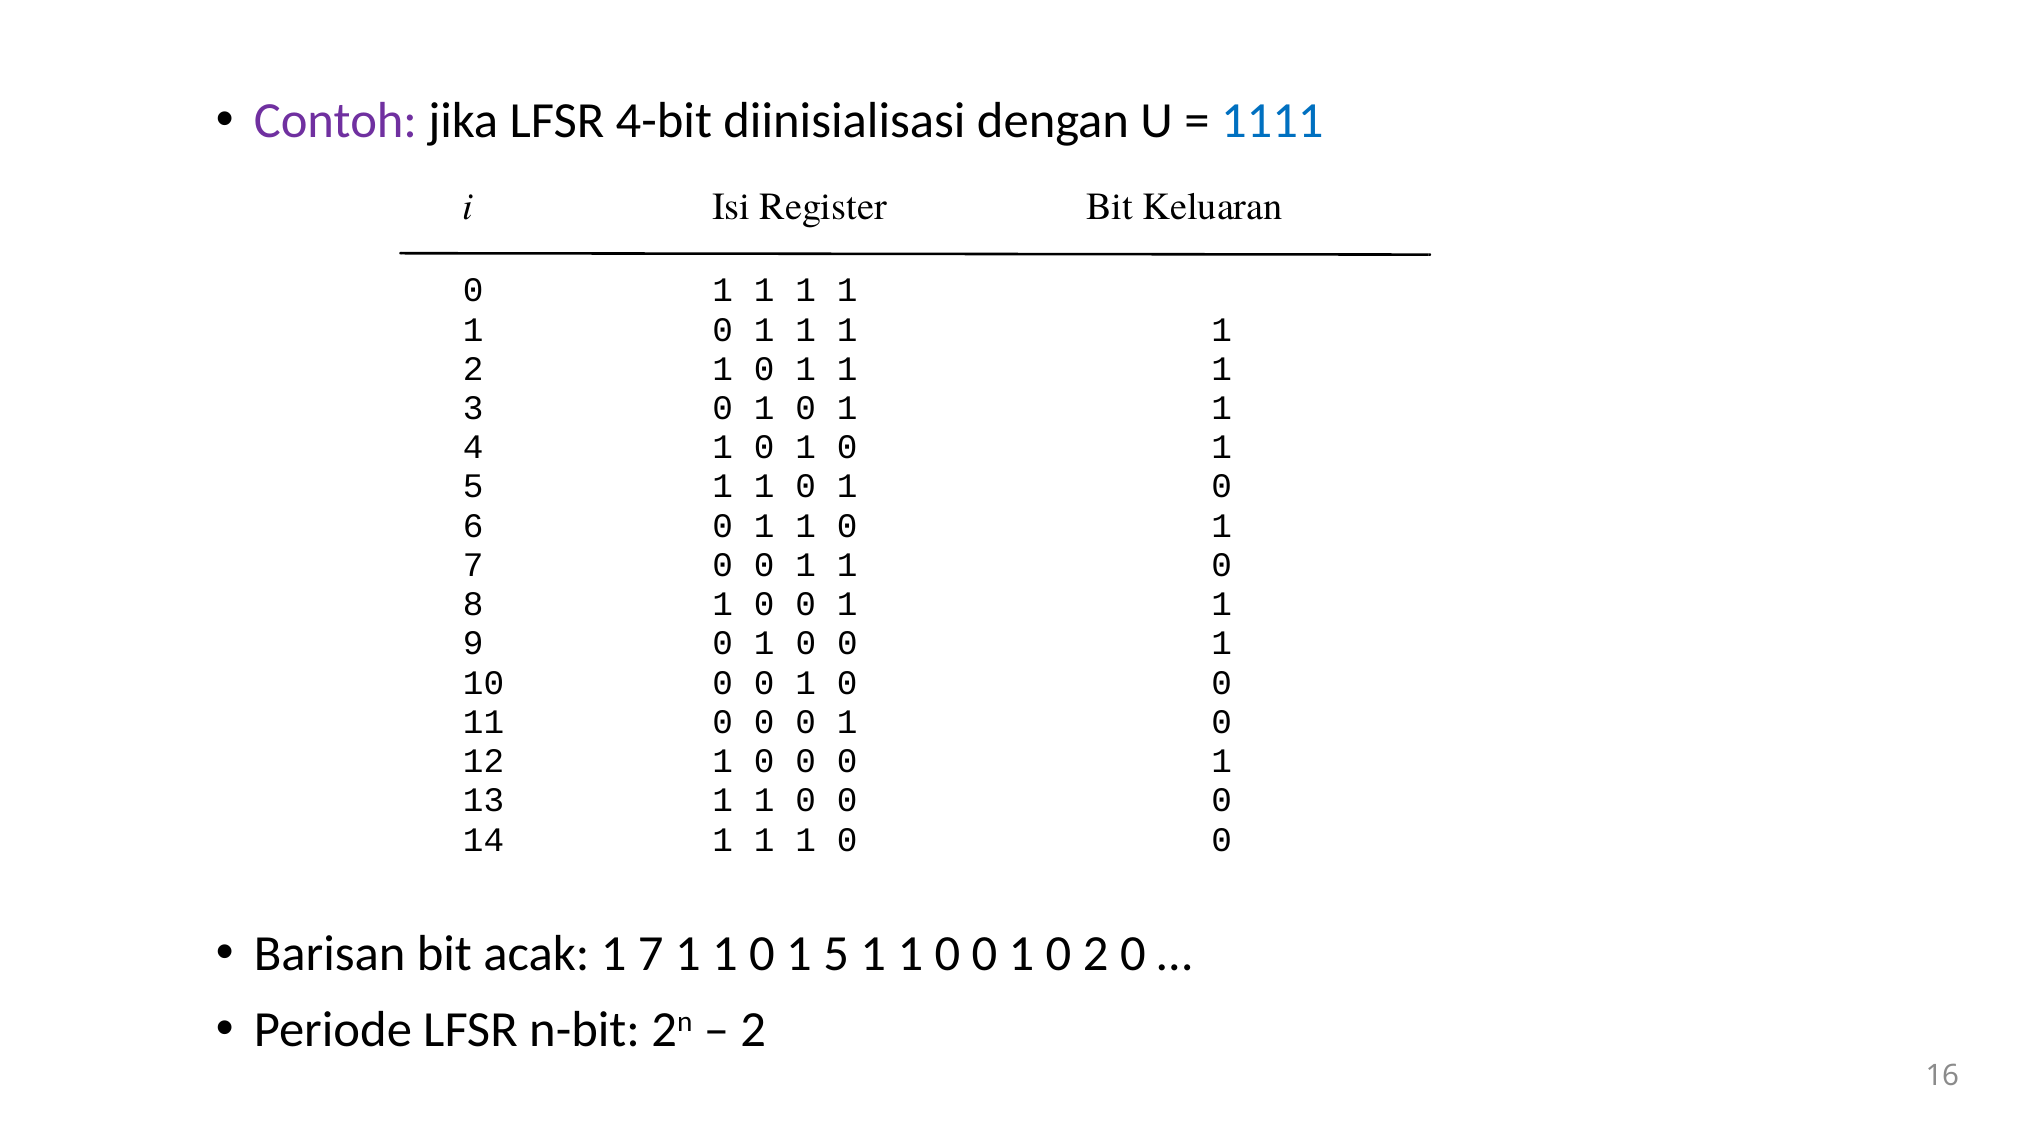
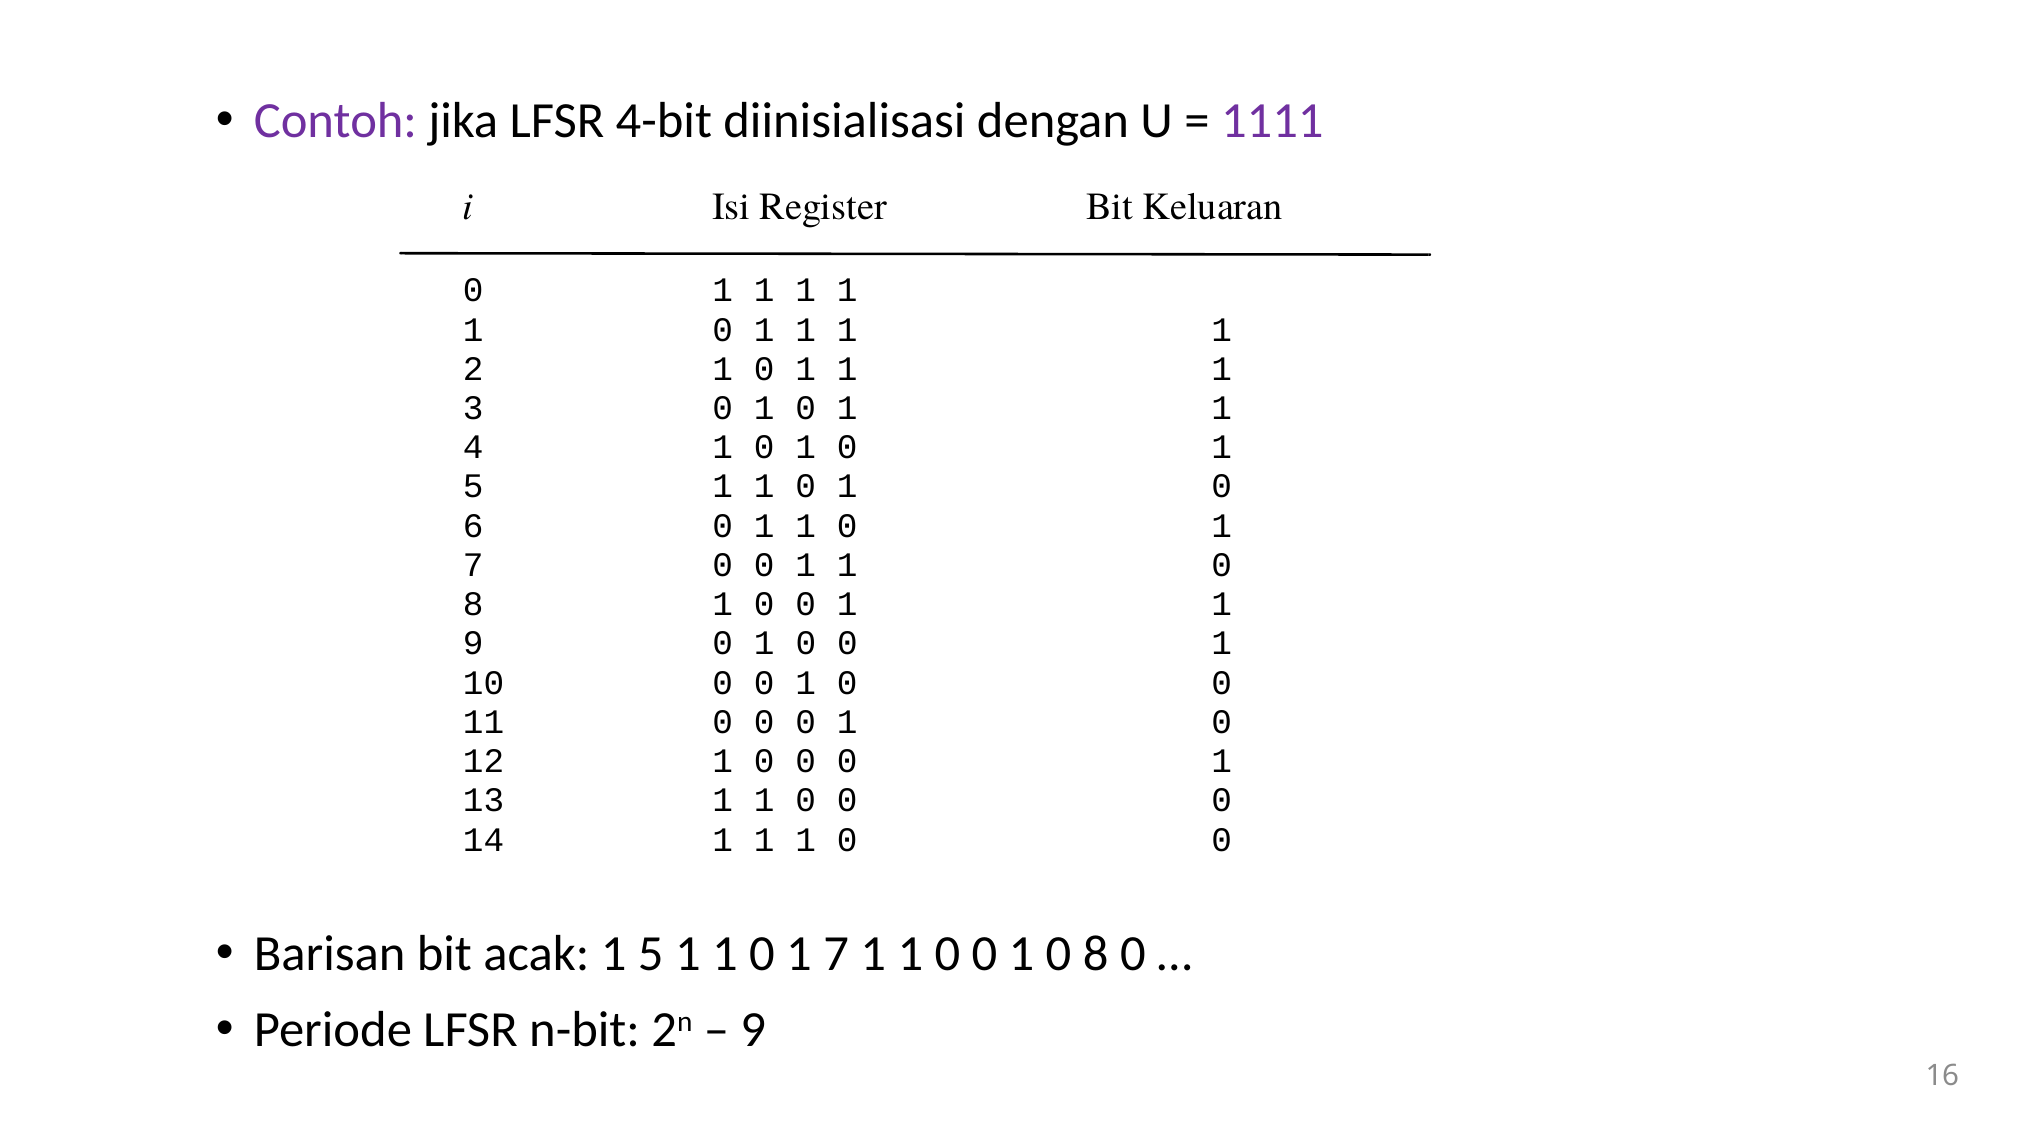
1111 colour: blue -> purple
acak 1 7: 7 -> 5
5 at (836, 954): 5 -> 7
0 1 0 2: 2 -> 8
2 at (753, 1030): 2 -> 9
